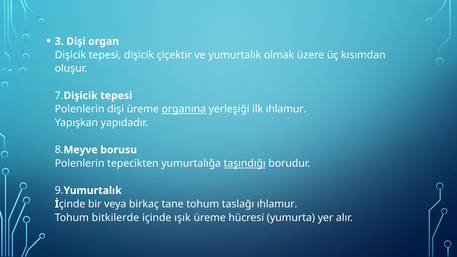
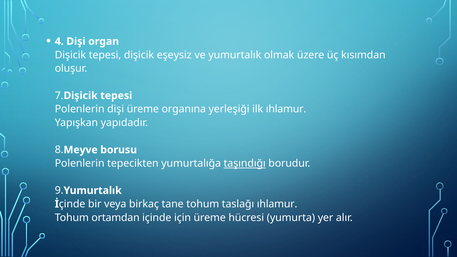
3: 3 -> 4
çiçektir: çiçektir -> eşeysiz
organına underline: present -> none
bitkilerde: bitkilerde -> ortamdan
ışık: ışık -> için
